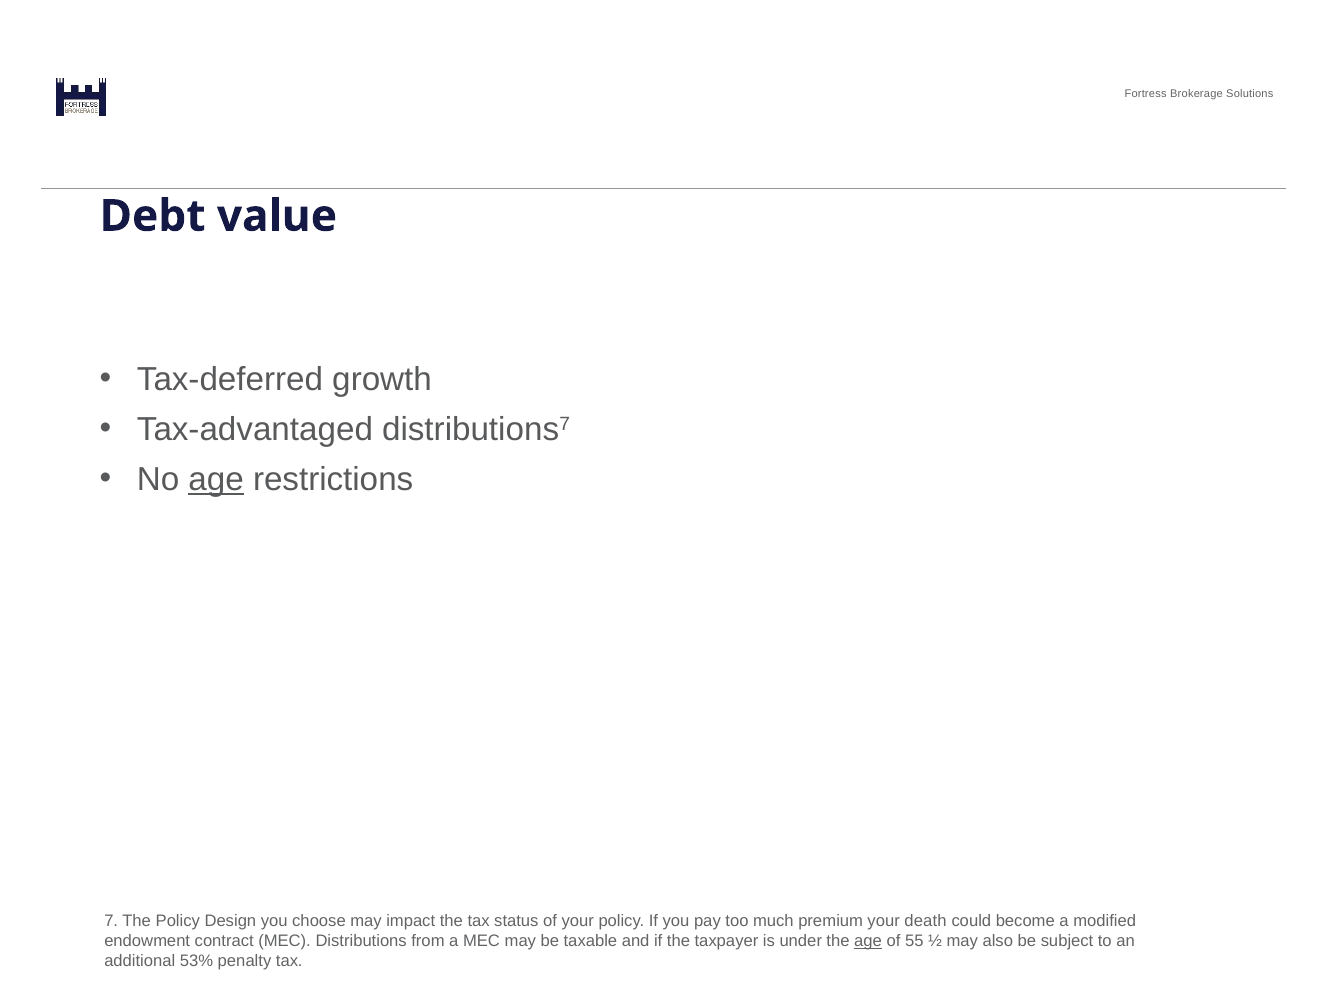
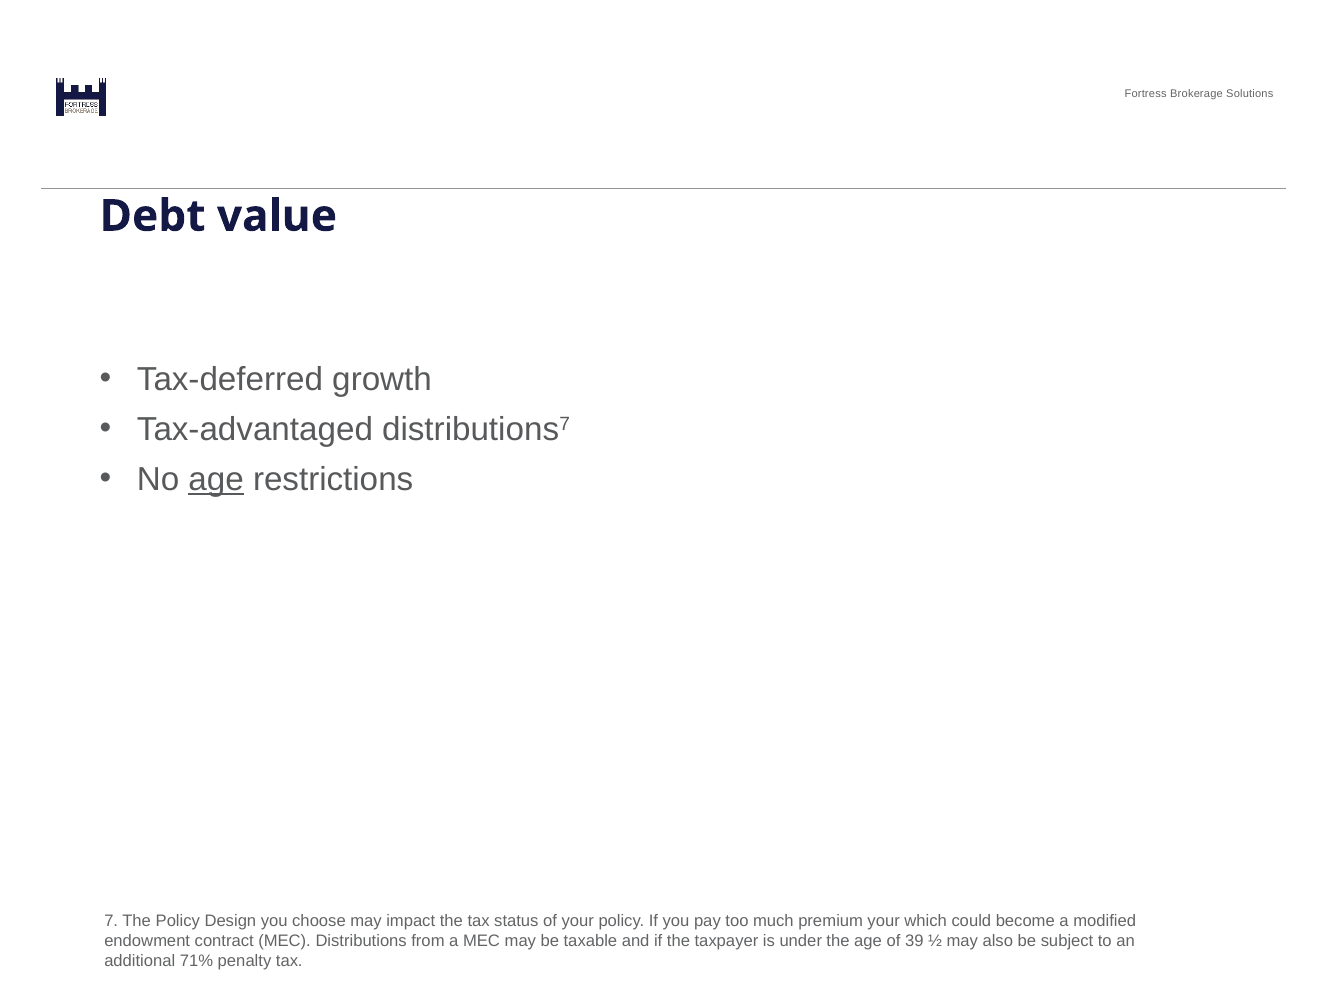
death: death -> which
age at (868, 941) underline: present -> none
55: 55 -> 39
53%: 53% -> 71%
